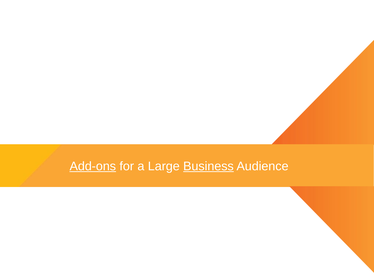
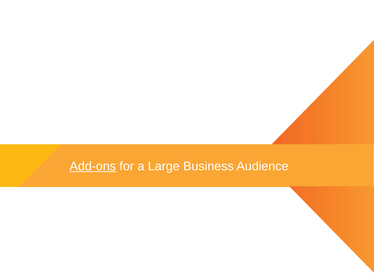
Business underline: present -> none
